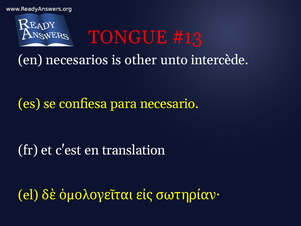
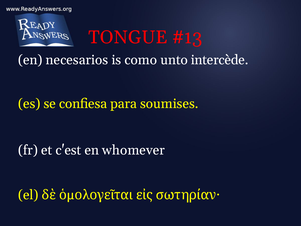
other: other -> como
necesario: necesario -> soumises
translation: translation -> whomever
